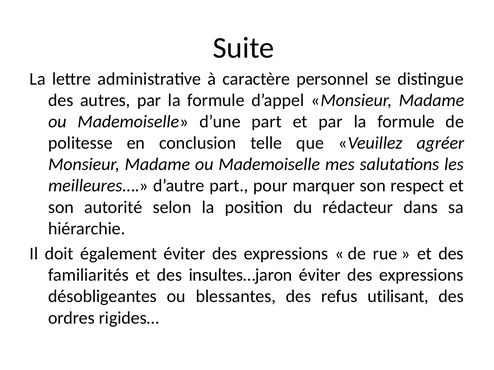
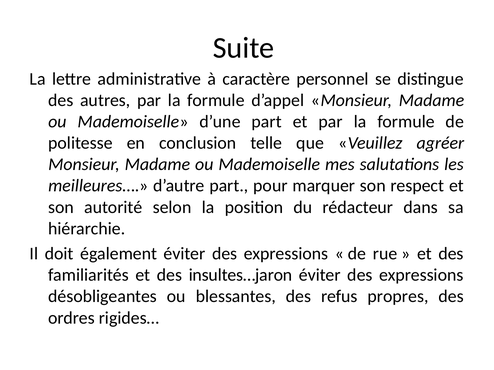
utilisant: utilisant -> propres
